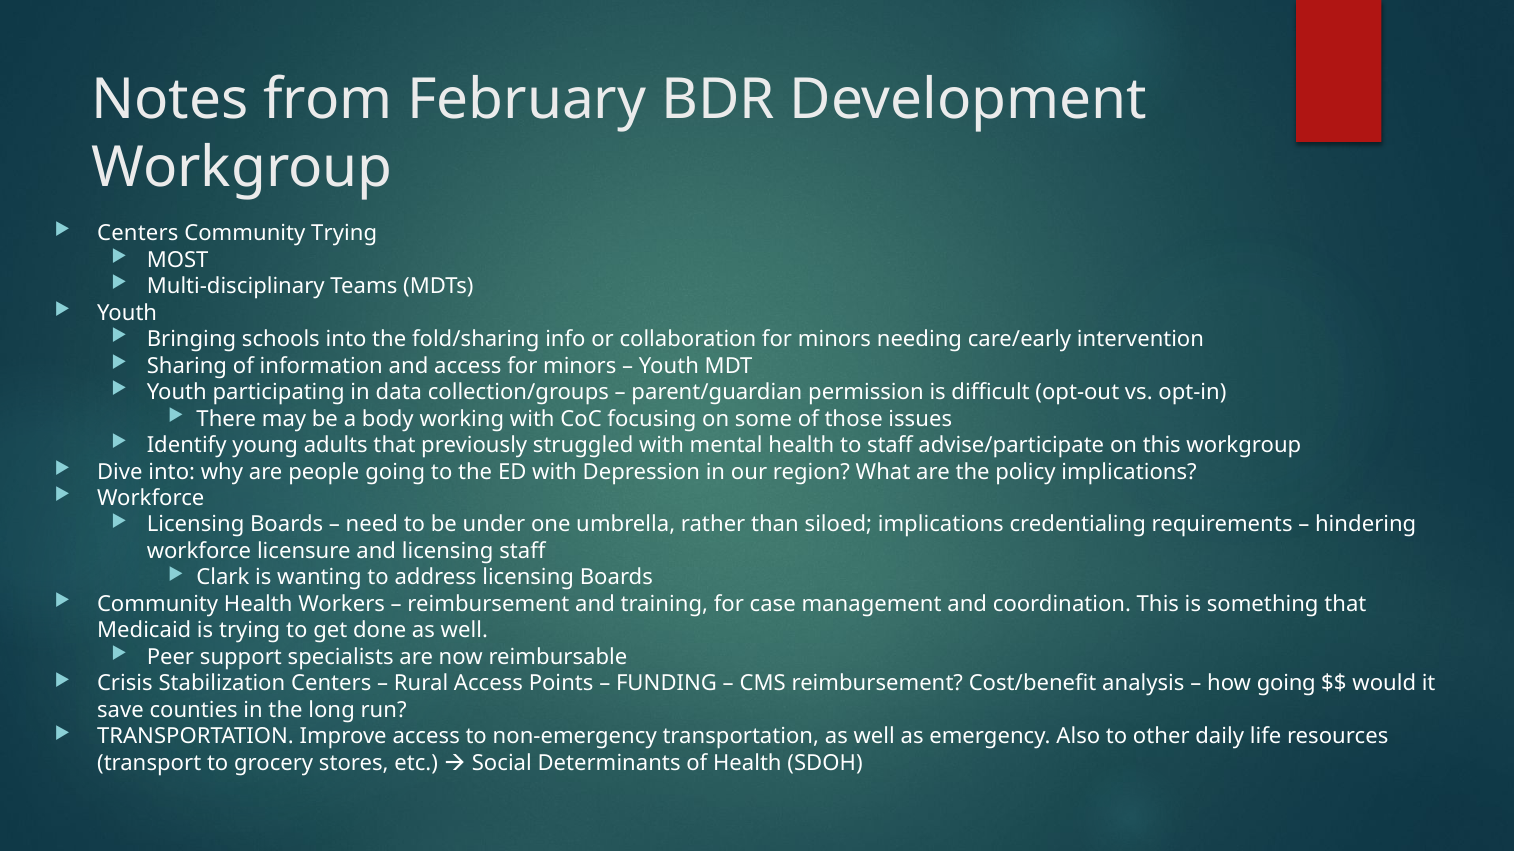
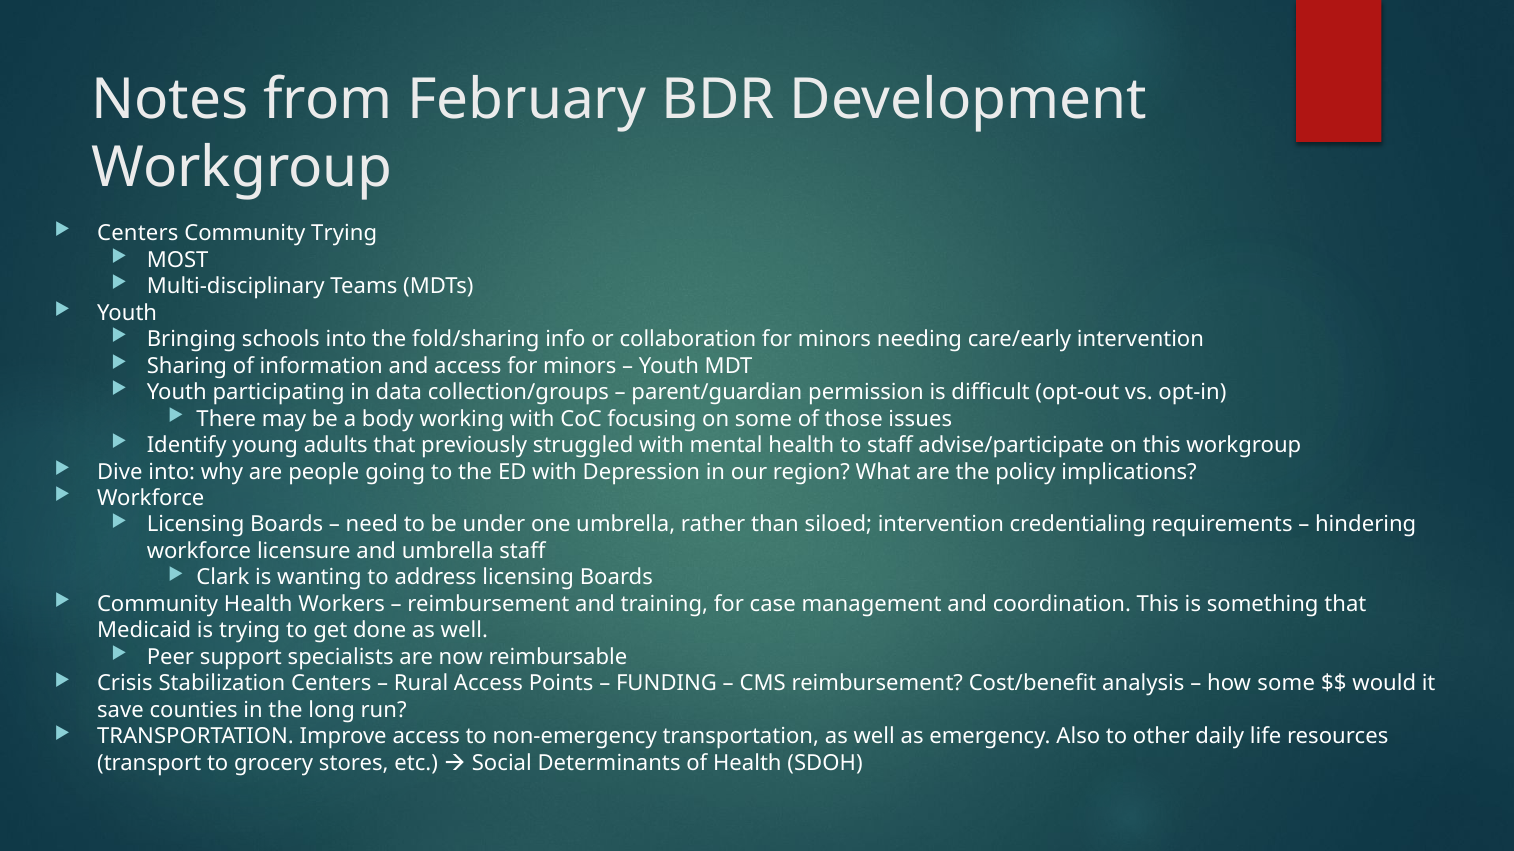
siloed implications: implications -> intervention
and licensing: licensing -> umbrella
how going: going -> some
